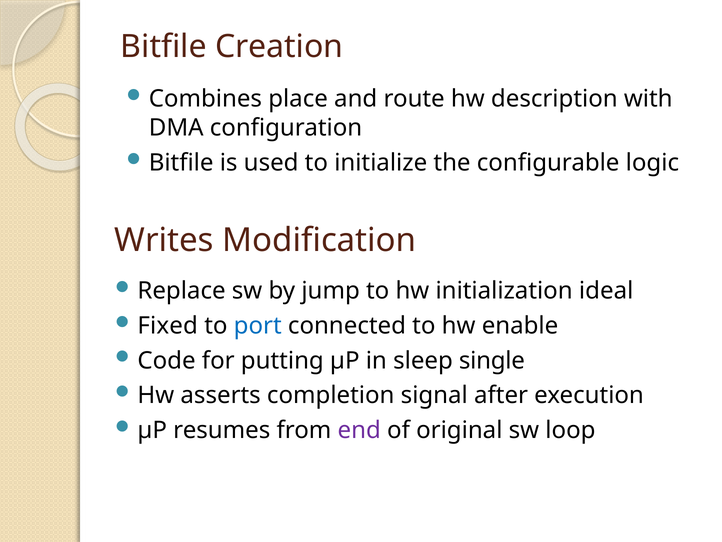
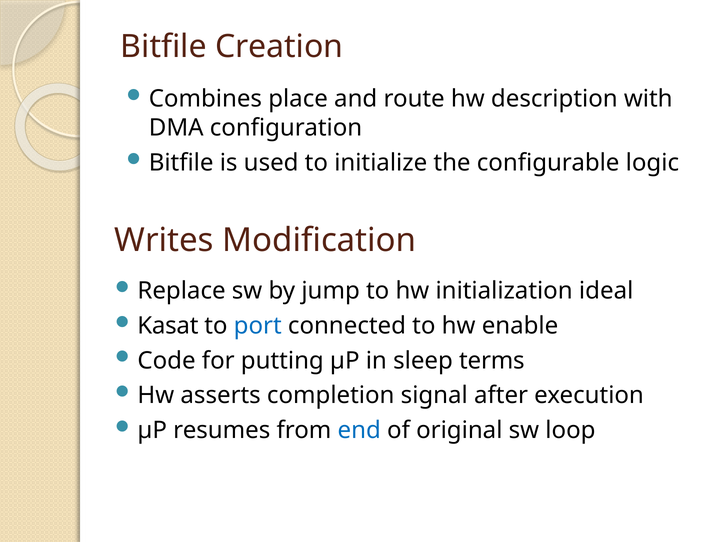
Fixed: Fixed -> Kasat
single: single -> terms
end colour: purple -> blue
